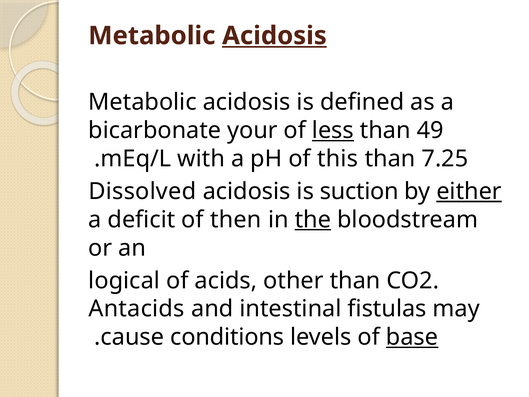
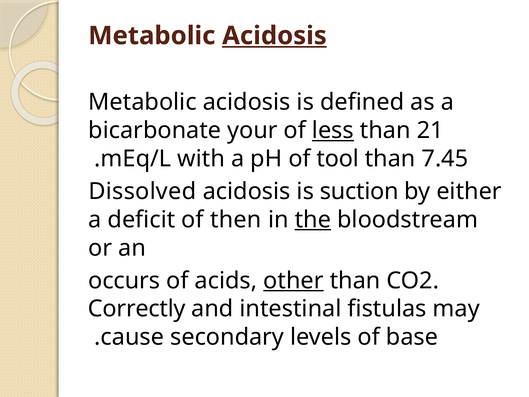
49: 49 -> 21
this: this -> tool
7.25: 7.25 -> 7.45
either underline: present -> none
logical: logical -> occurs
other underline: none -> present
Antacids: Antacids -> Correctly
conditions: conditions -> secondary
base underline: present -> none
